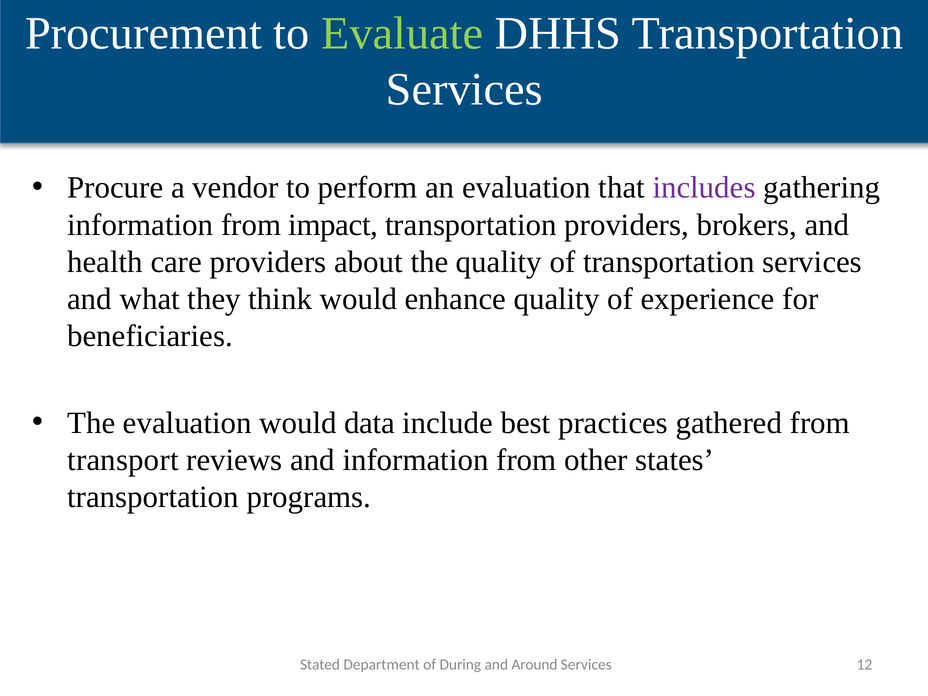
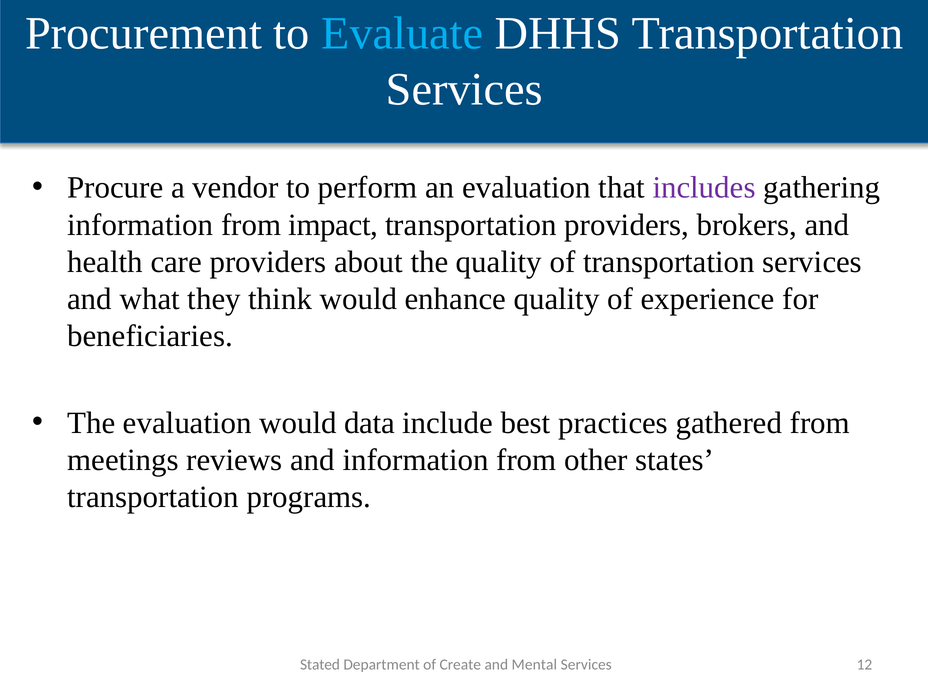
Evaluate colour: light green -> light blue
transport: transport -> meetings
During: During -> Create
Around: Around -> Mental
